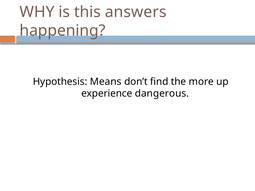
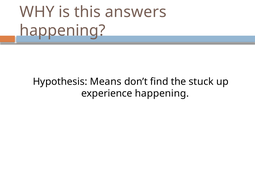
more: more -> stuck
experience dangerous: dangerous -> happening
